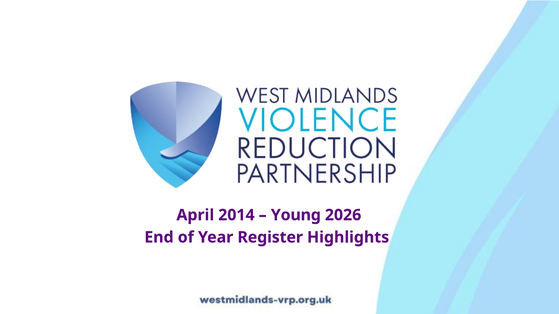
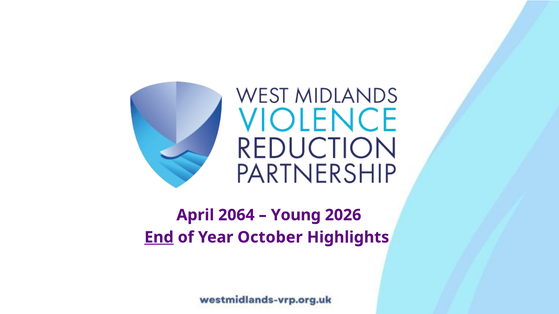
2014: 2014 -> 2064
End underline: none -> present
Register: Register -> October
